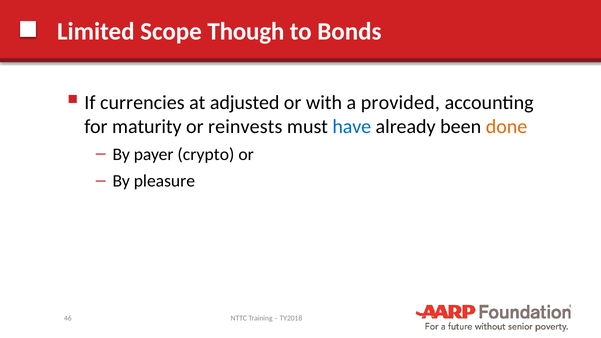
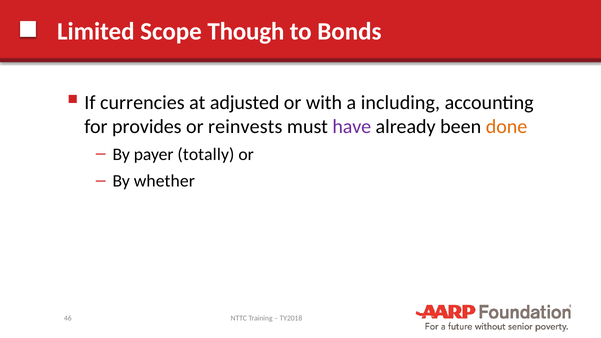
provided: provided -> including
maturity: maturity -> provides
have colour: blue -> purple
crypto: crypto -> totally
pleasure: pleasure -> whether
